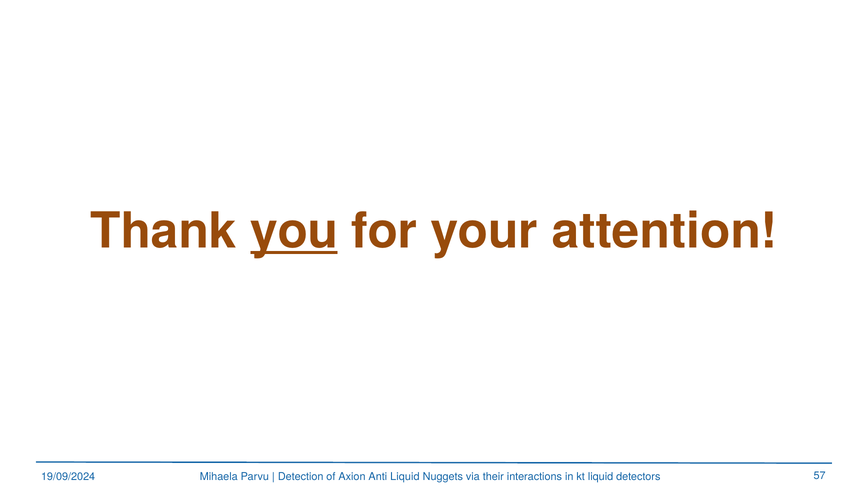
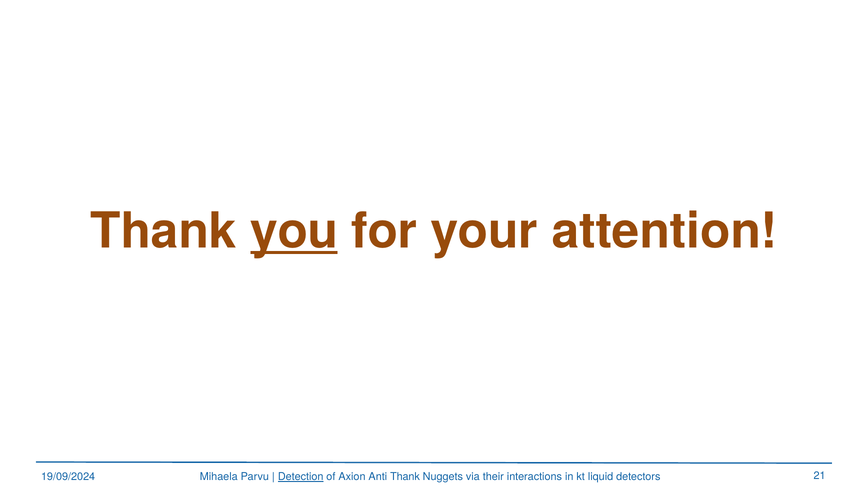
Detection underline: none -> present
Anti Liquid: Liquid -> Thank
57: 57 -> 21
